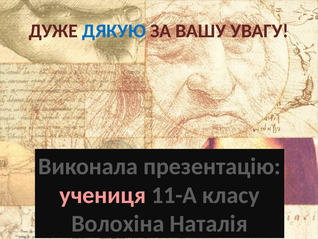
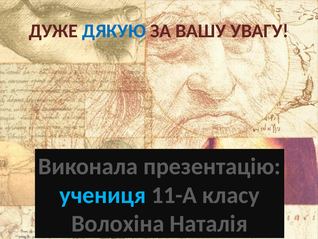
учениця colour: pink -> light blue
